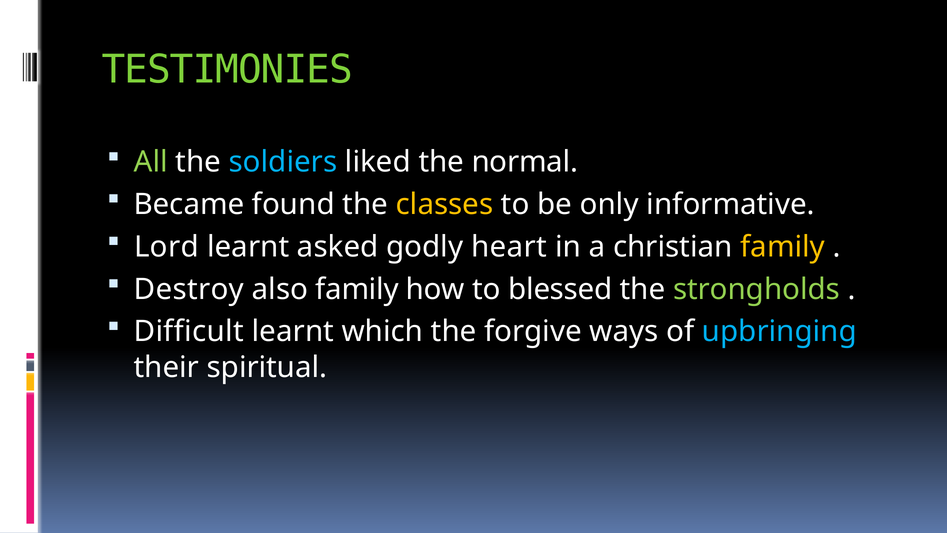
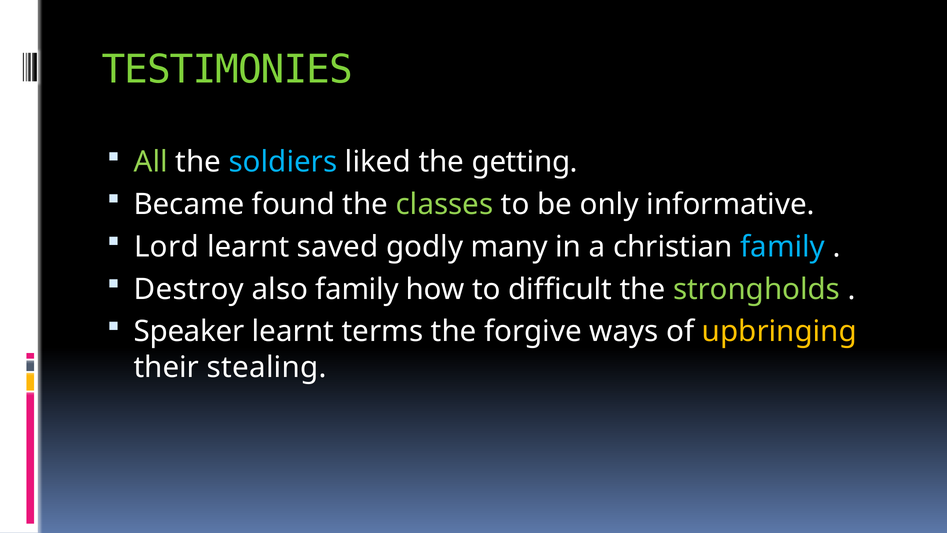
normal: normal -> getting
classes colour: yellow -> light green
asked: asked -> saved
heart: heart -> many
family at (783, 247) colour: yellow -> light blue
blessed: blessed -> difficult
Difficult: Difficult -> Speaker
which: which -> terms
upbringing colour: light blue -> yellow
spiritual: spiritual -> stealing
